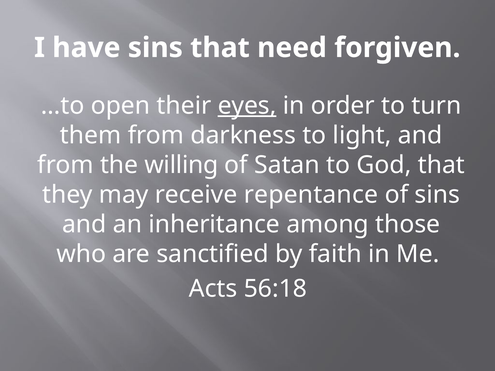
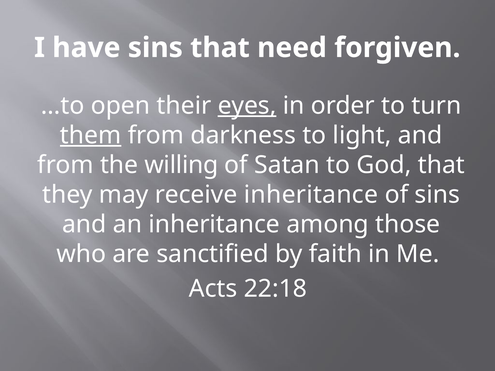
them underline: none -> present
receive repentance: repentance -> inheritance
56:18: 56:18 -> 22:18
